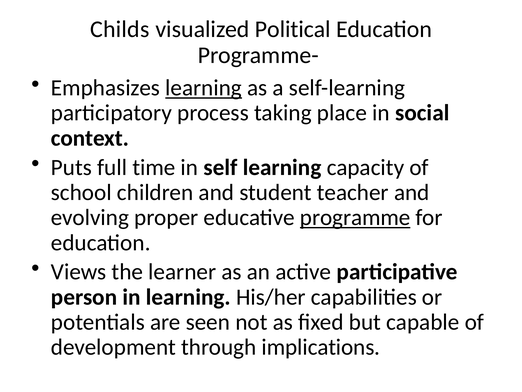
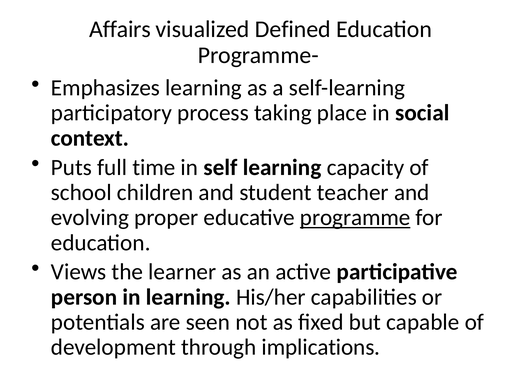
Childs: Childs -> Affairs
Political: Political -> Defined
learning at (204, 88) underline: present -> none
